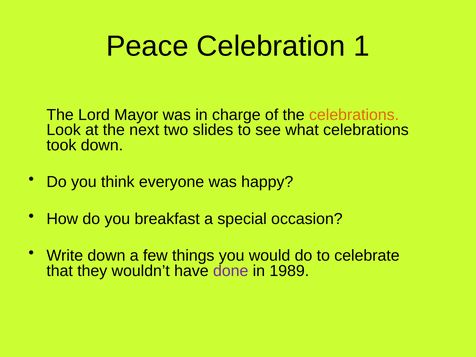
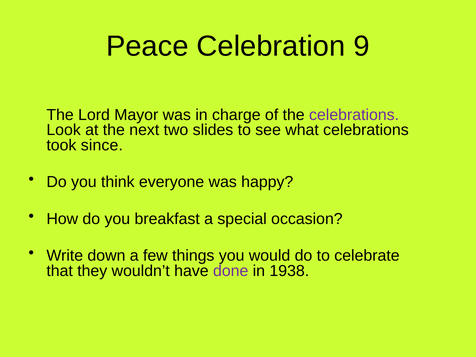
1: 1 -> 9
celebrations at (354, 115) colour: orange -> purple
took down: down -> since
1989: 1989 -> 1938
